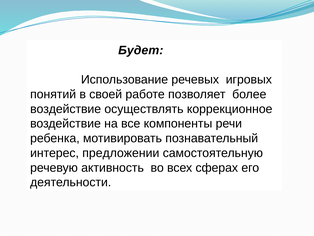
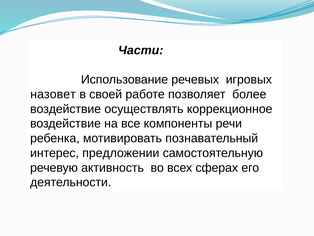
Будет: Будет -> Части
понятий: понятий -> назовет
